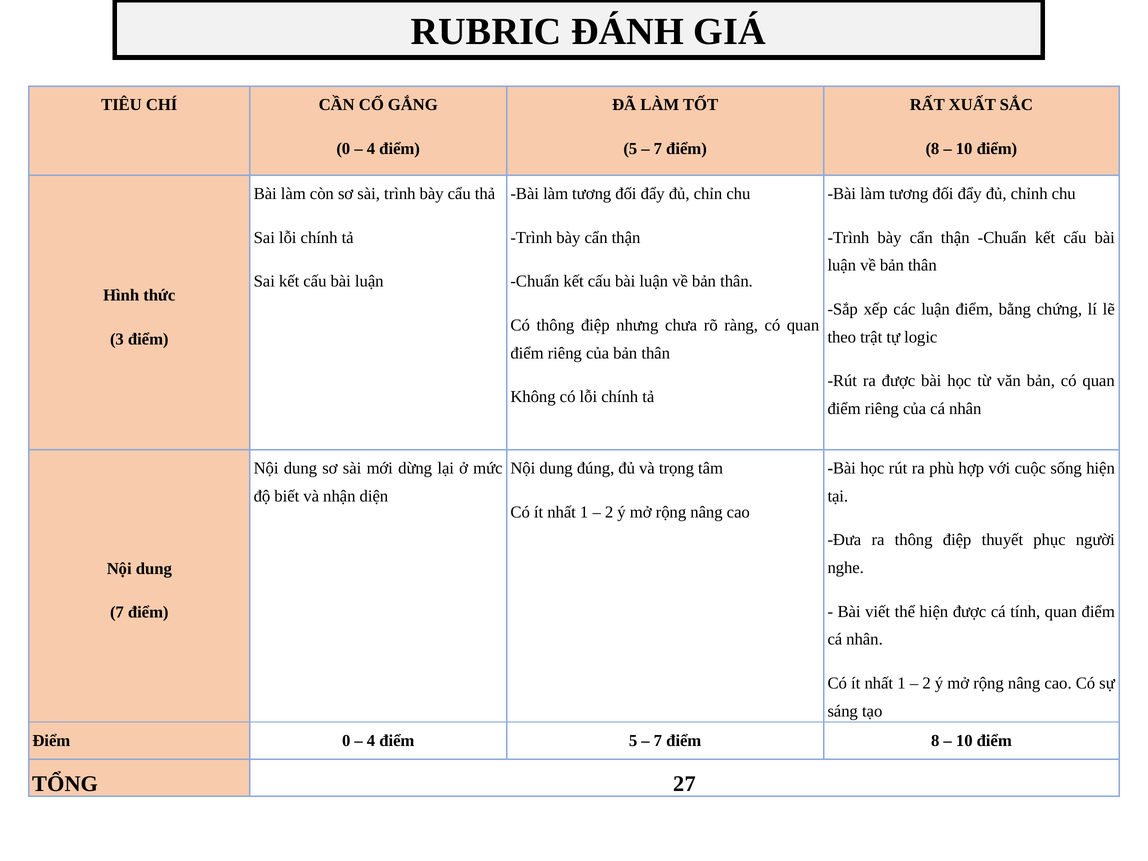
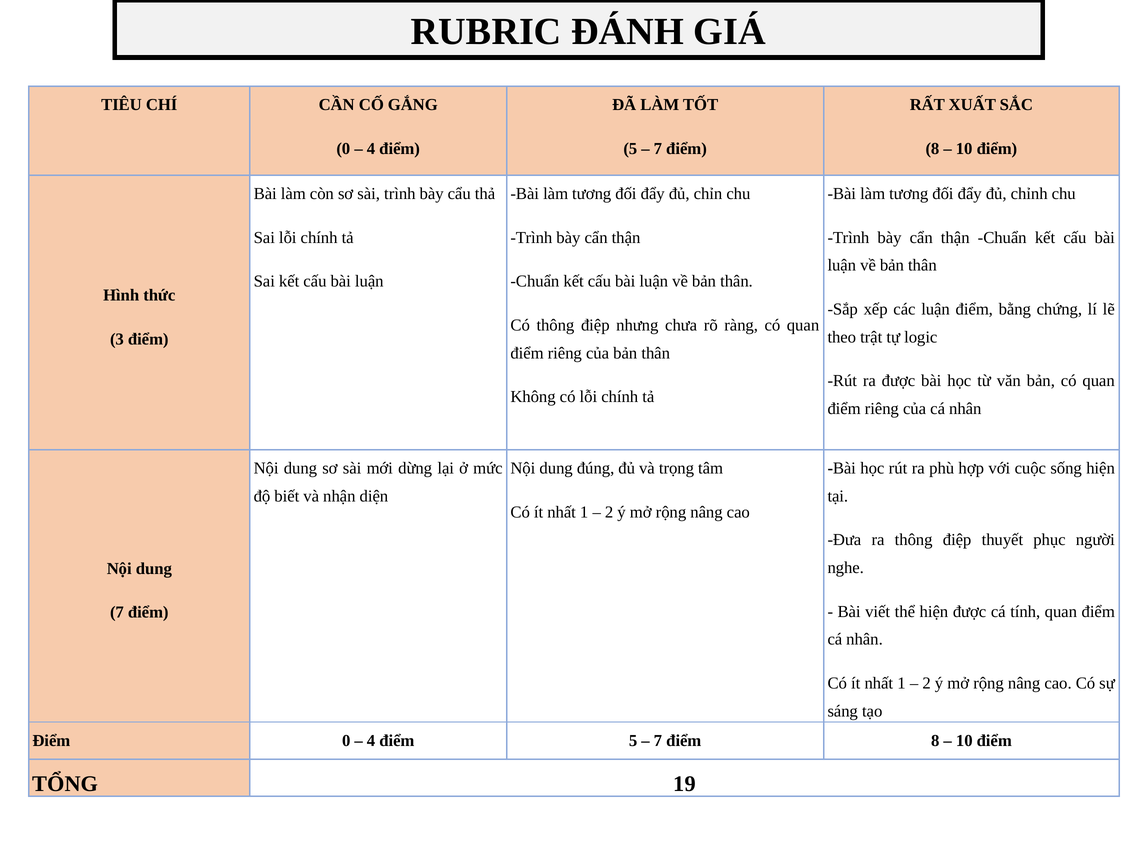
27: 27 -> 19
